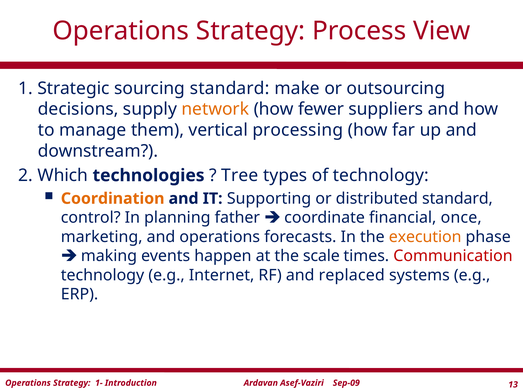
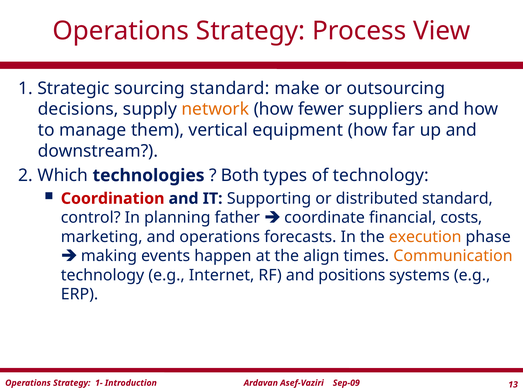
processing: processing -> equipment
Tree: Tree -> Both
Coordination colour: orange -> red
once: once -> costs
scale: scale -> align
Communication colour: red -> orange
replaced: replaced -> positions
